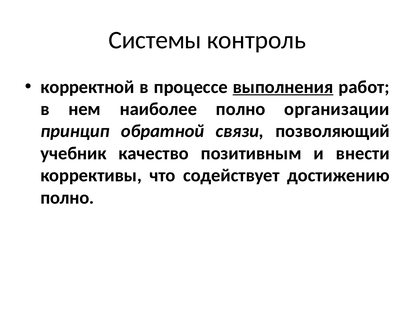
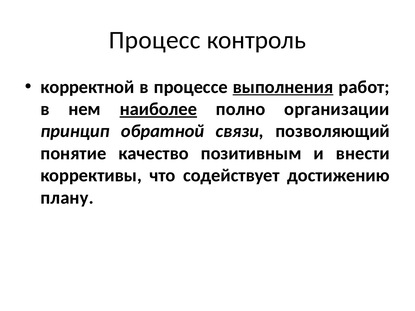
Системы: Системы -> Процесс
наиболее underline: none -> present
учебник: учебник -> понятие
полно at (67, 198): полно -> плану
